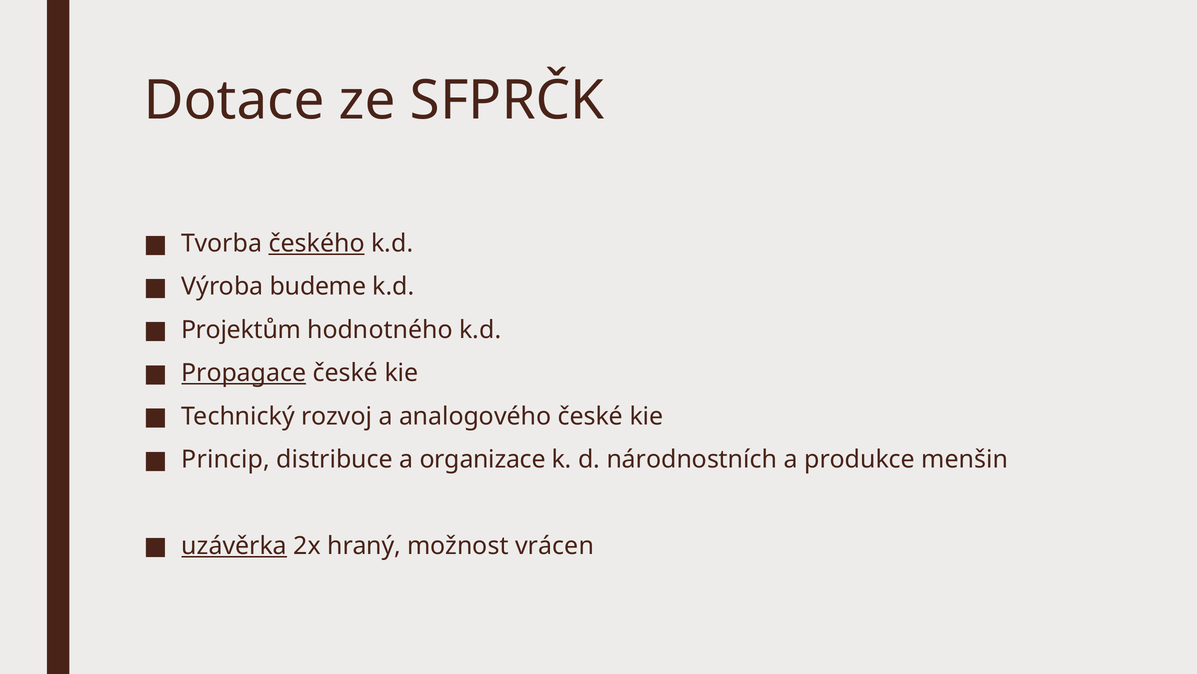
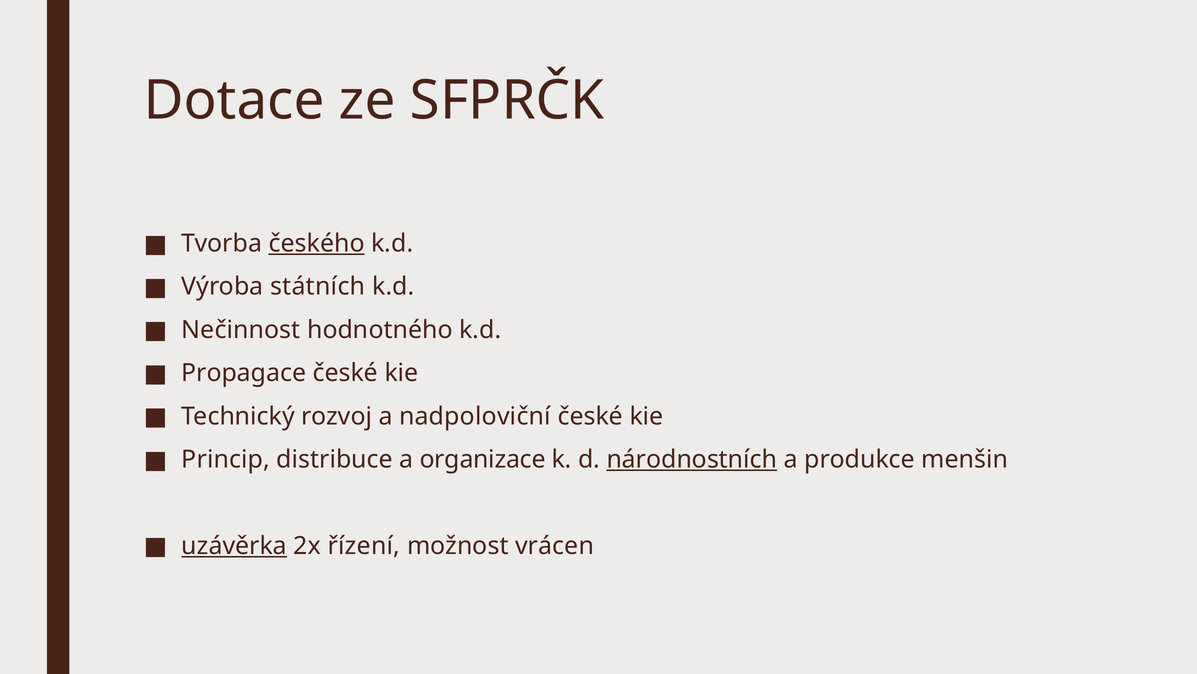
budeme: budeme -> státních
Projektům: Projektům -> Nečinnost
Propagace underline: present -> none
analogového: analogového -> nadpoloviční
národnostních underline: none -> present
hraný: hraný -> řízení
